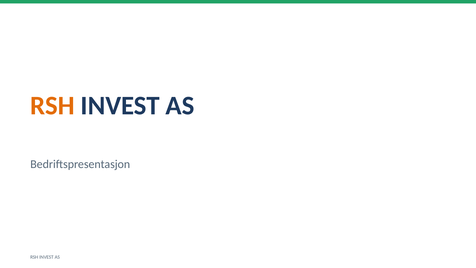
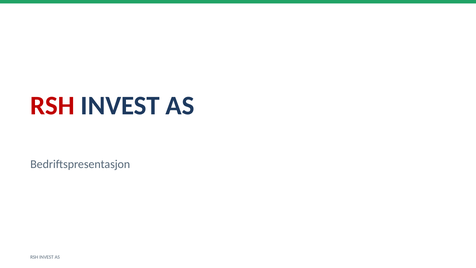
RSH at (52, 106) colour: orange -> red
